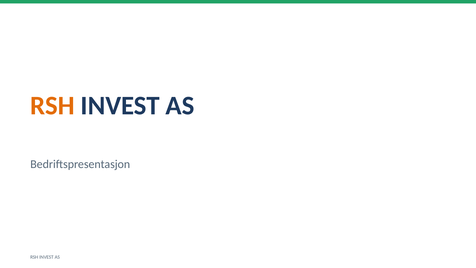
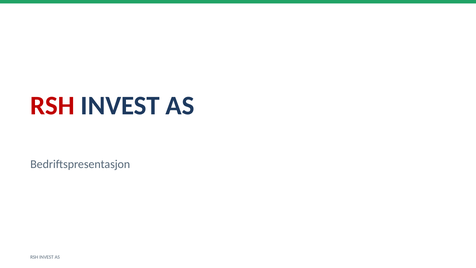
RSH at (52, 106) colour: orange -> red
